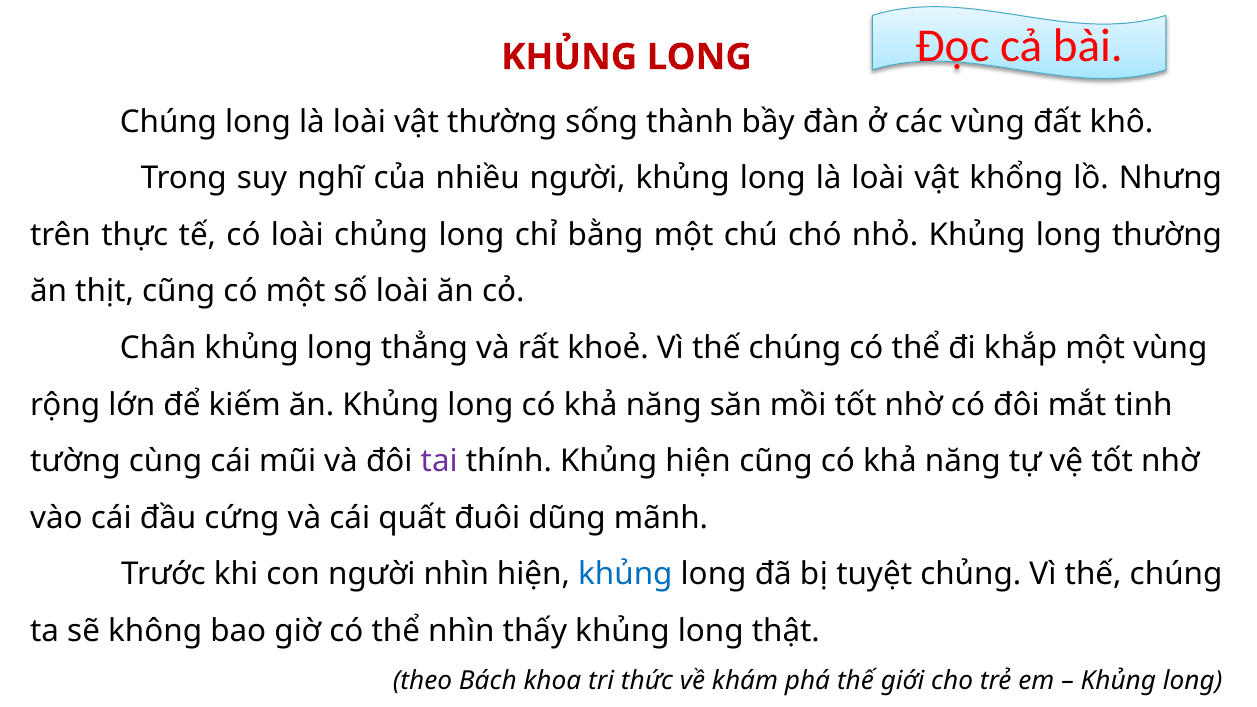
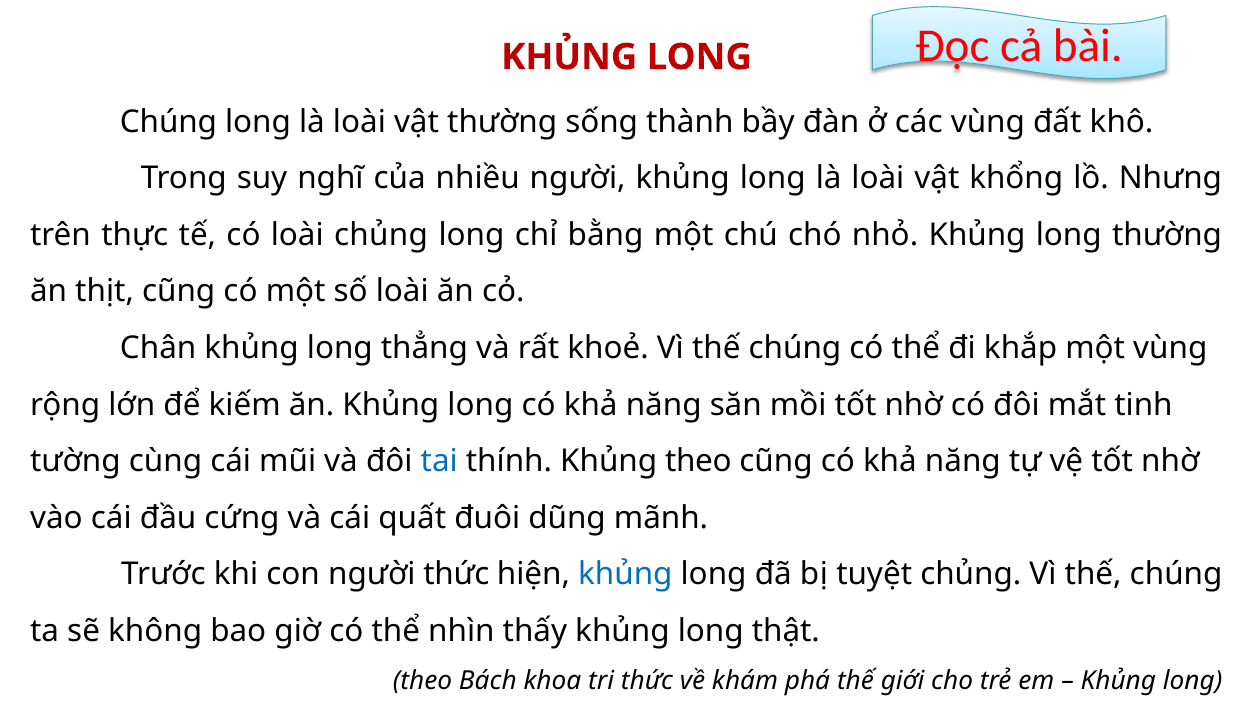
tai colour: purple -> blue
Khủng hiện: hiện -> theo
người nhìn: nhìn -> thức
